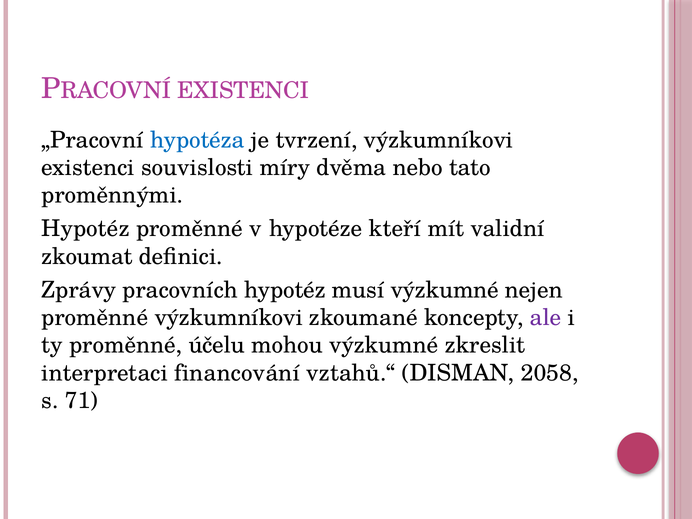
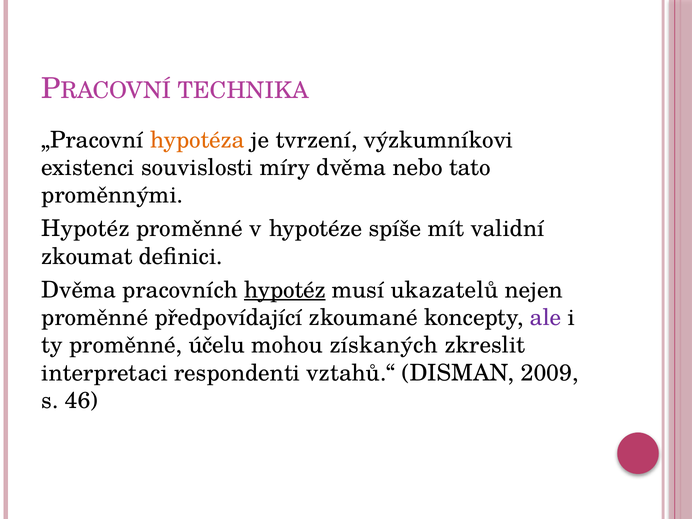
EXISTENCI at (243, 90): EXISTENCI -> TECHNIKA
hypotéza colour: blue -> orange
kteří: kteří -> spíše
Zprávy at (79, 290): Zprávy -> Dvěma
hypotéz at (285, 290) underline: none -> present
musí výzkumné: výzkumné -> ukazatelů
proměnné výzkumníkovi: výzkumníkovi -> předpovídající
mohou výzkumné: výzkumné -> získaných
financování: financování -> respondenti
2058: 2058 -> 2009
71: 71 -> 46
